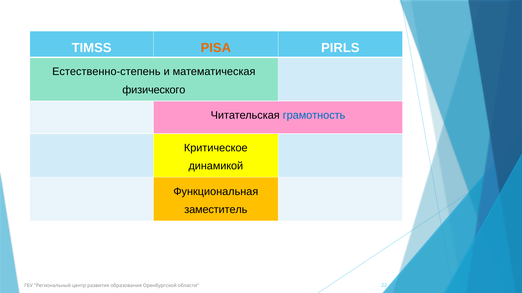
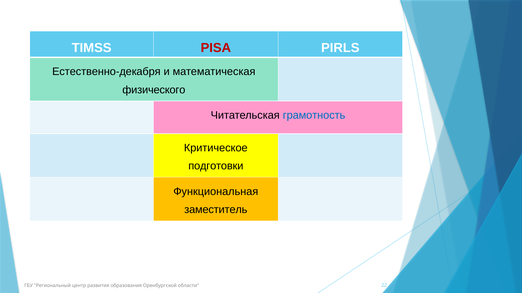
PISA colour: orange -> red
Естественно-степень: Естественно-степень -> Естественно-декабря
динамикой: динамикой -> подготовки
